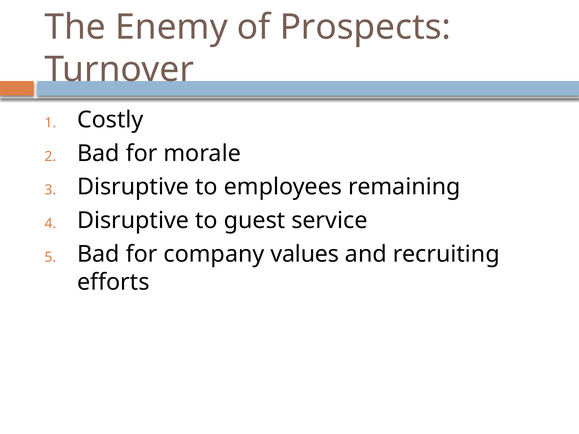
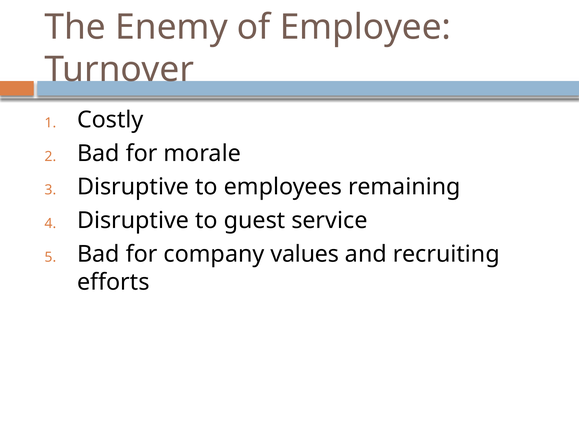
Prospects: Prospects -> Employee
